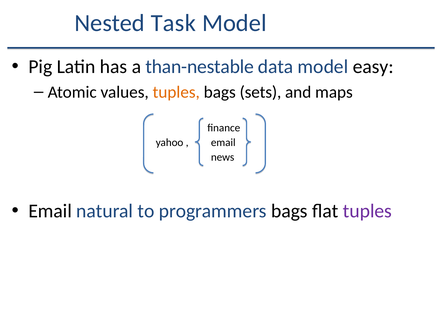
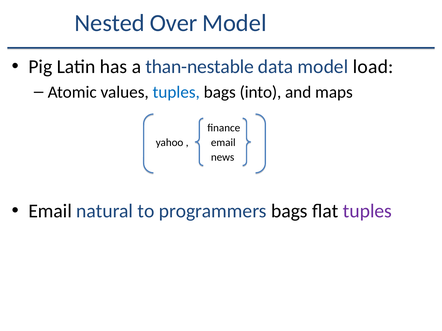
Task: Task -> Over
easy: easy -> load
tuples at (176, 92) colour: orange -> blue
sets: sets -> into
